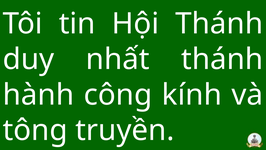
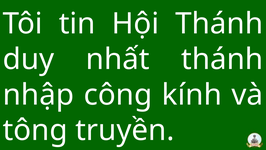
hành: hành -> nhập
